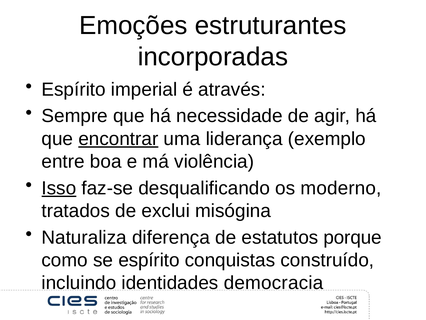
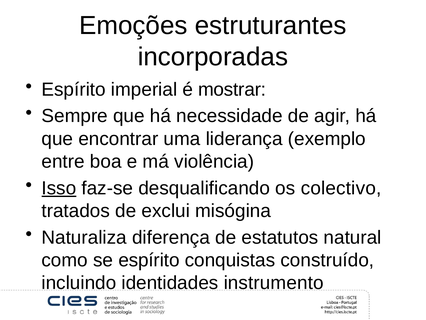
através: através -> mostrar
encontrar underline: present -> none
moderno: moderno -> colectivo
porque: porque -> natural
democracia: democracia -> instrumento
